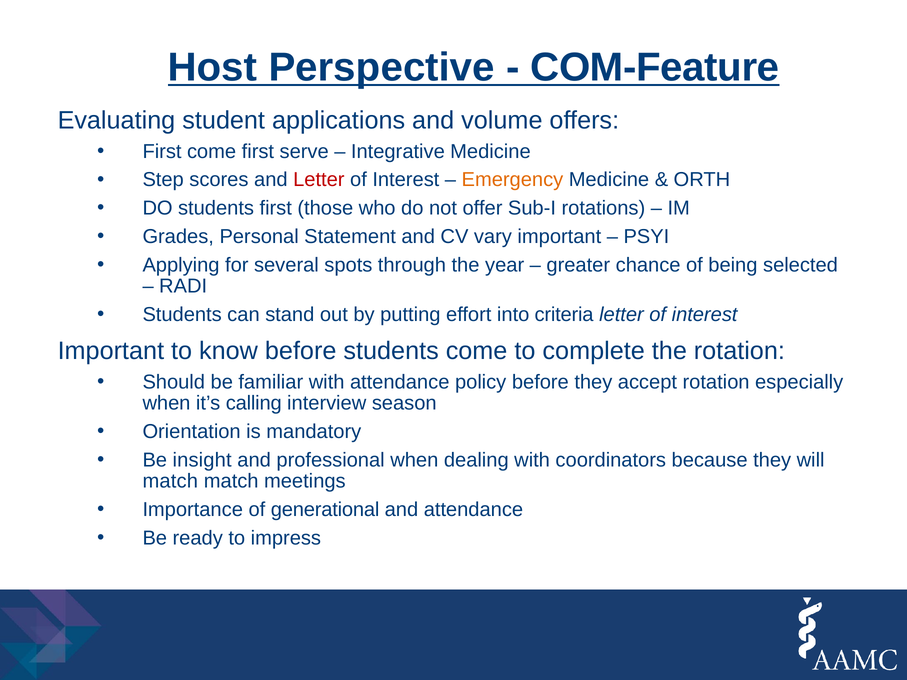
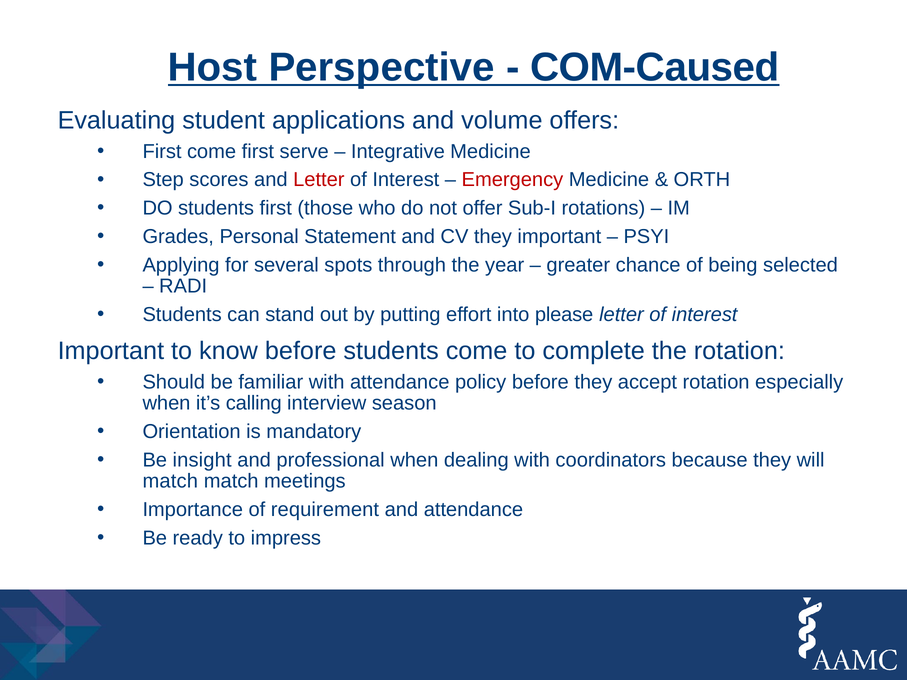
COM-Feature: COM-Feature -> COM-Caused
Emergency colour: orange -> red
CV vary: vary -> they
criteria: criteria -> please
generational: generational -> requirement
